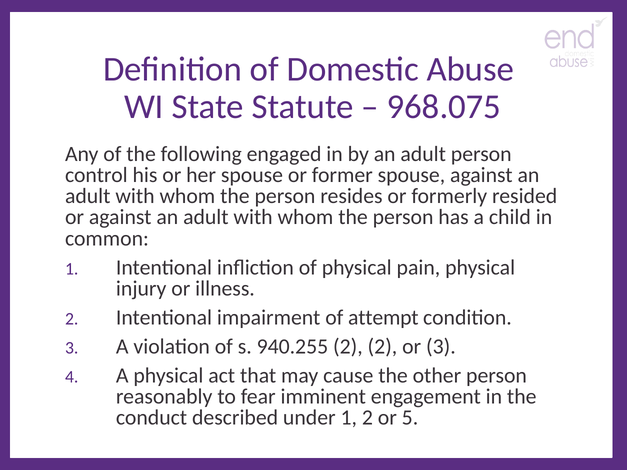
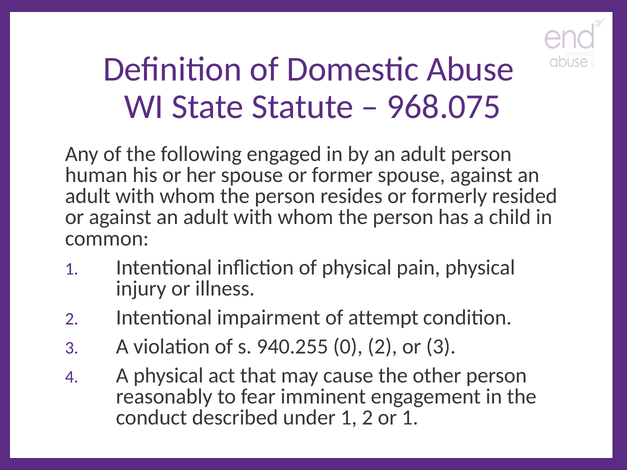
control: control -> human
940.255 2: 2 -> 0
or 5: 5 -> 1
